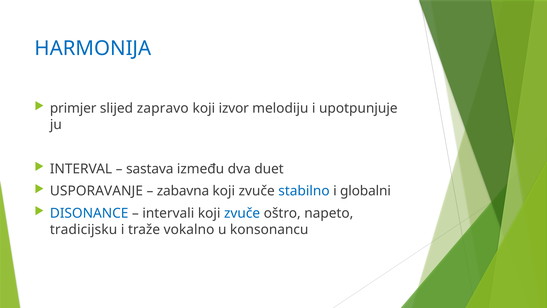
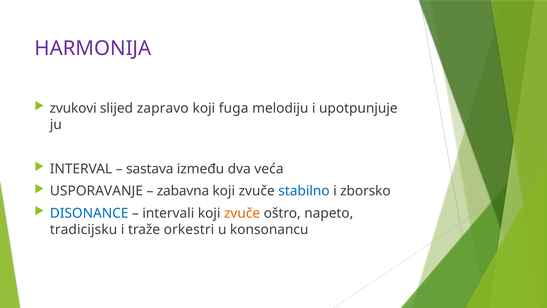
HARMONIJA colour: blue -> purple
primjer: primjer -> zvukovi
izvor: izvor -> fuga
duet: duet -> veća
globalni: globalni -> zborsko
zvuče at (242, 213) colour: blue -> orange
vokalno: vokalno -> orkestri
